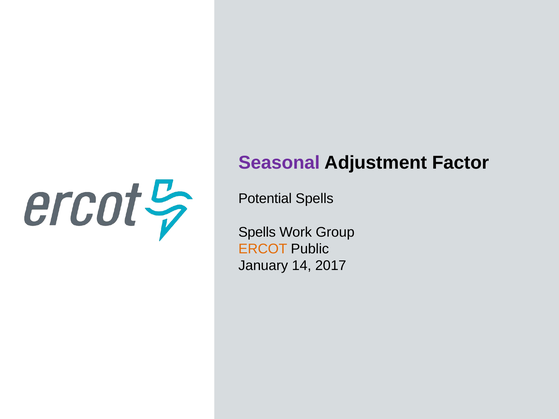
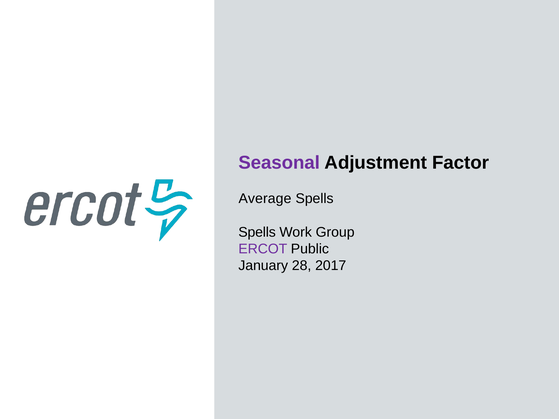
Potential: Potential -> Average
ERCOT colour: orange -> purple
14: 14 -> 28
